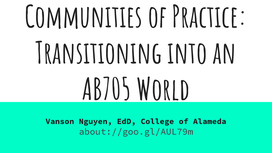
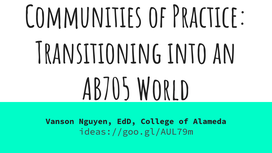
about://goo.gl/AUL79m: about://goo.gl/AUL79m -> ideas://goo.gl/AUL79m
